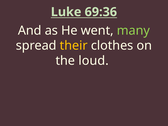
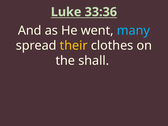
69:36: 69:36 -> 33:36
many colour: light green -> light blue
loud: loud -> shall
